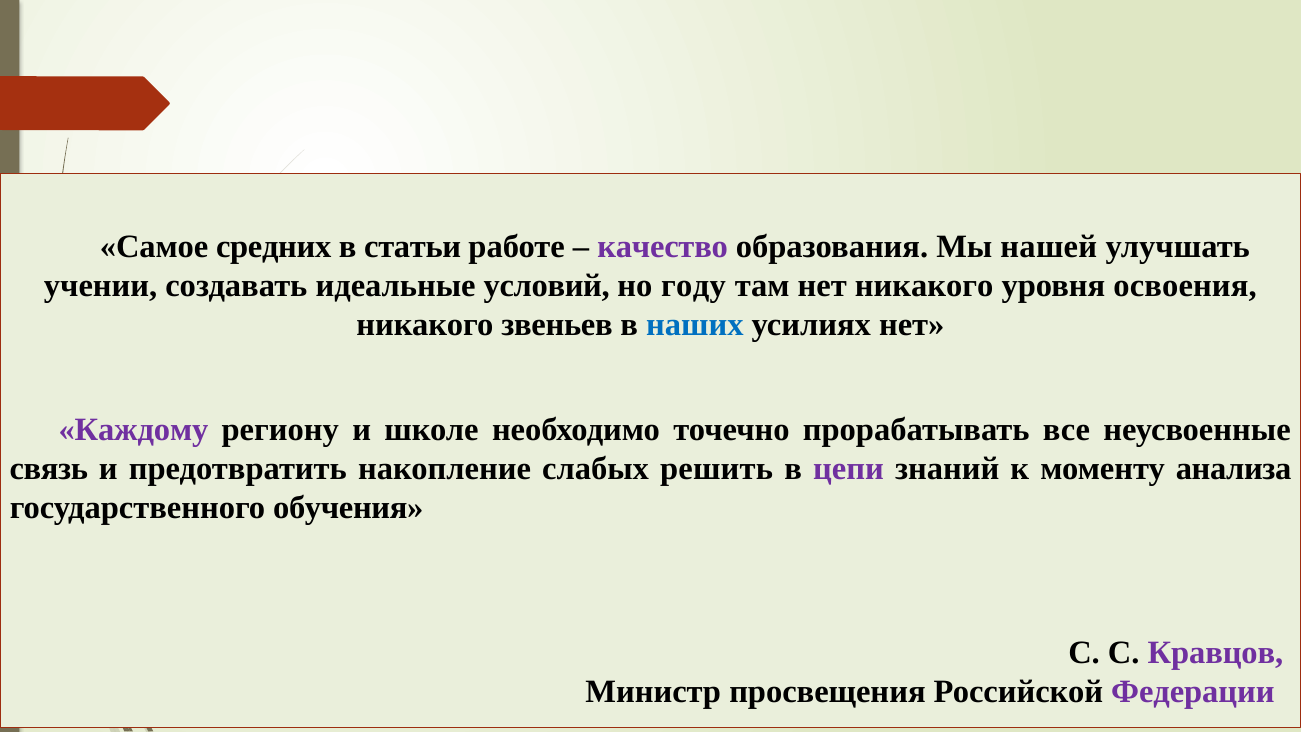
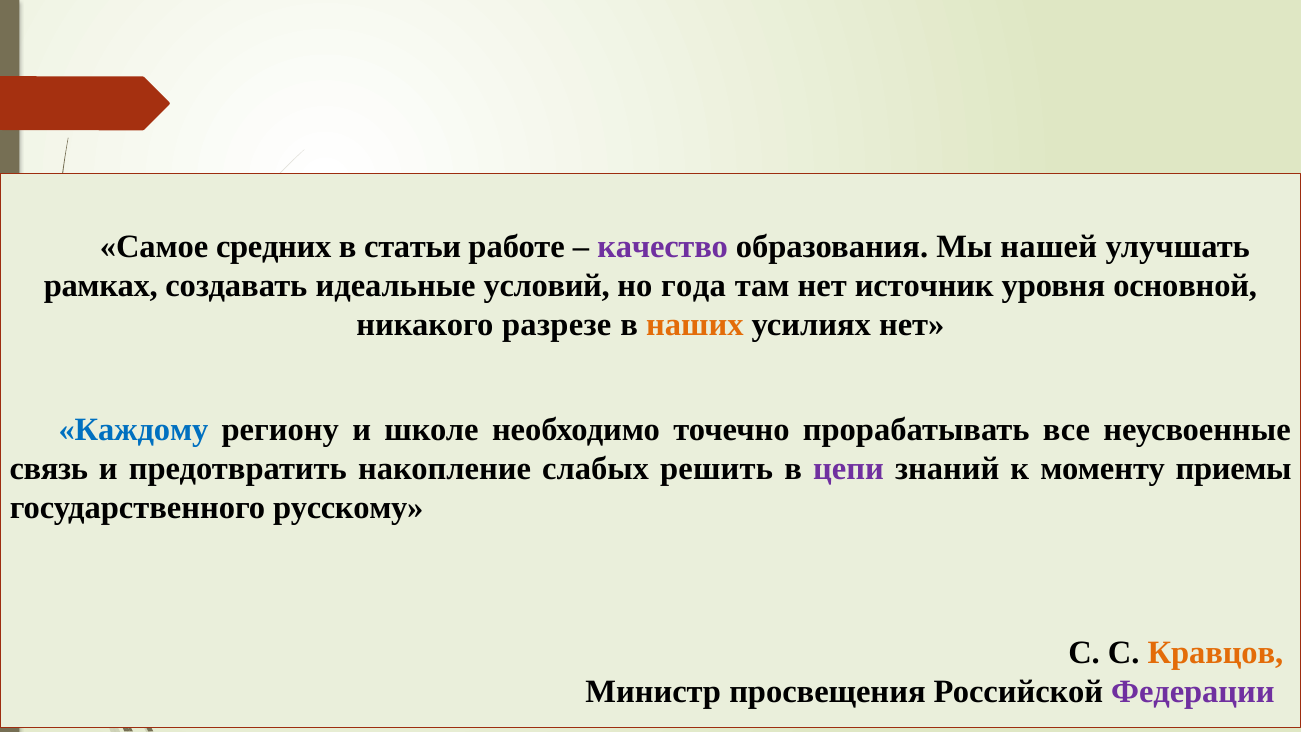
учении: учении -> рамках
году: году -> года
нет никакого: никакого -> источник
освоения: освоения -> основной
звеньев: звеньев -> разрезе
наших colour: blue -> orange
Каждому colour: purple -> blue
анализа: анализа -> приемы
обучения: обучения -> русскому
Кравцов colour: purple -> orange
